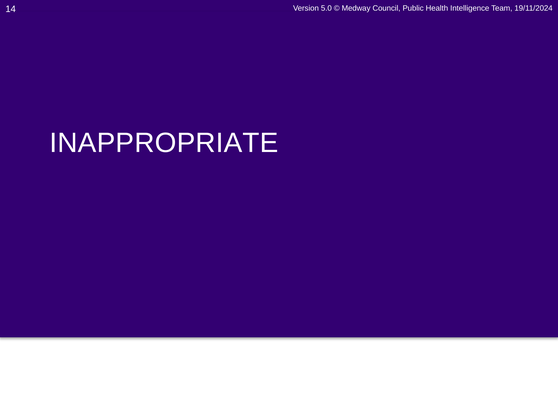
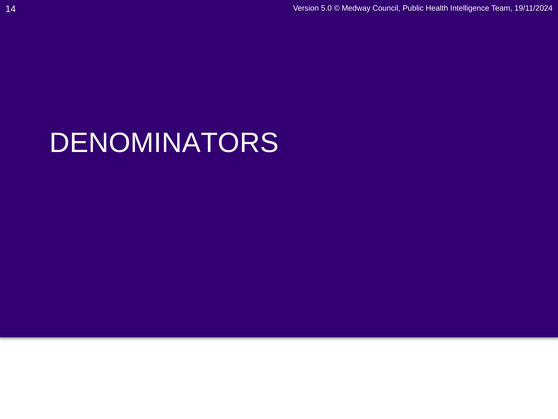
INAPPROPRIATE: INAPPROPRIATE -> DENOMINATORS
